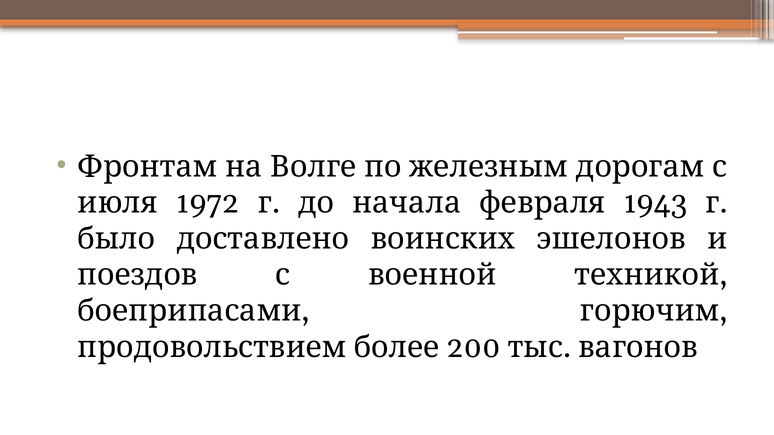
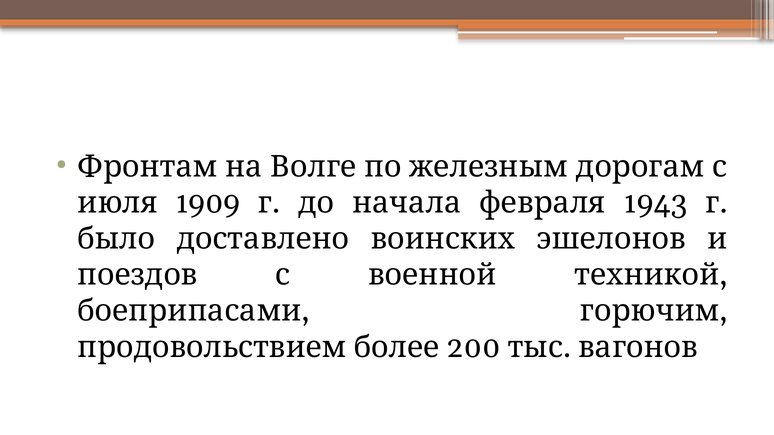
1972: 1972 -> 1909
